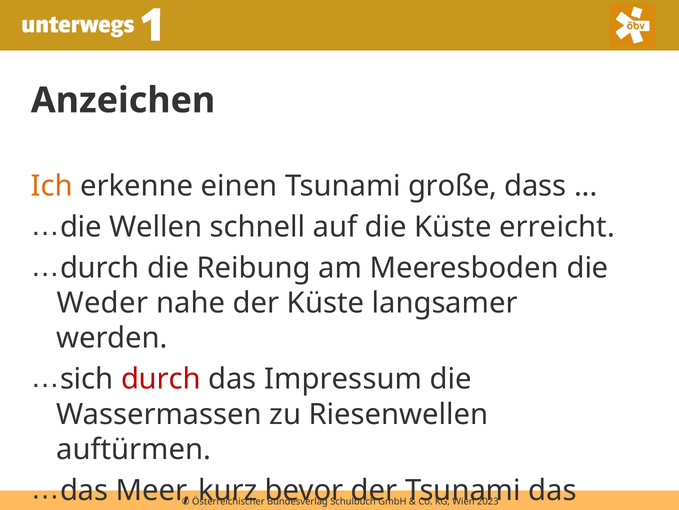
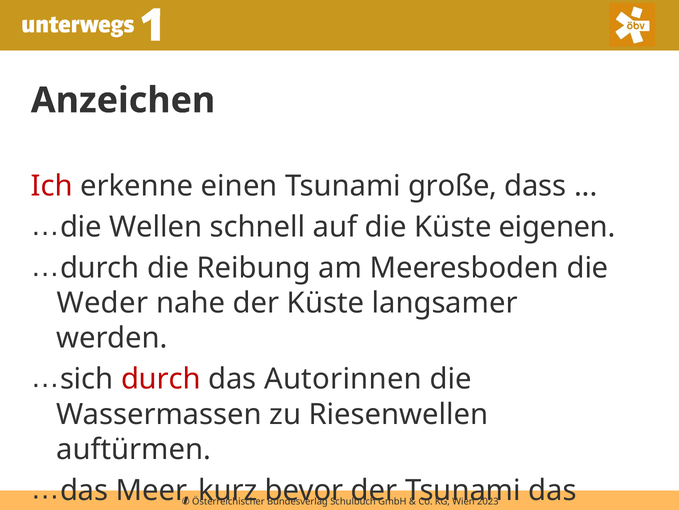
Ich colour: orange -> red
Küste erreicht: erreicht -> eigenen
Impressum: Impressum -> Autorinnen
